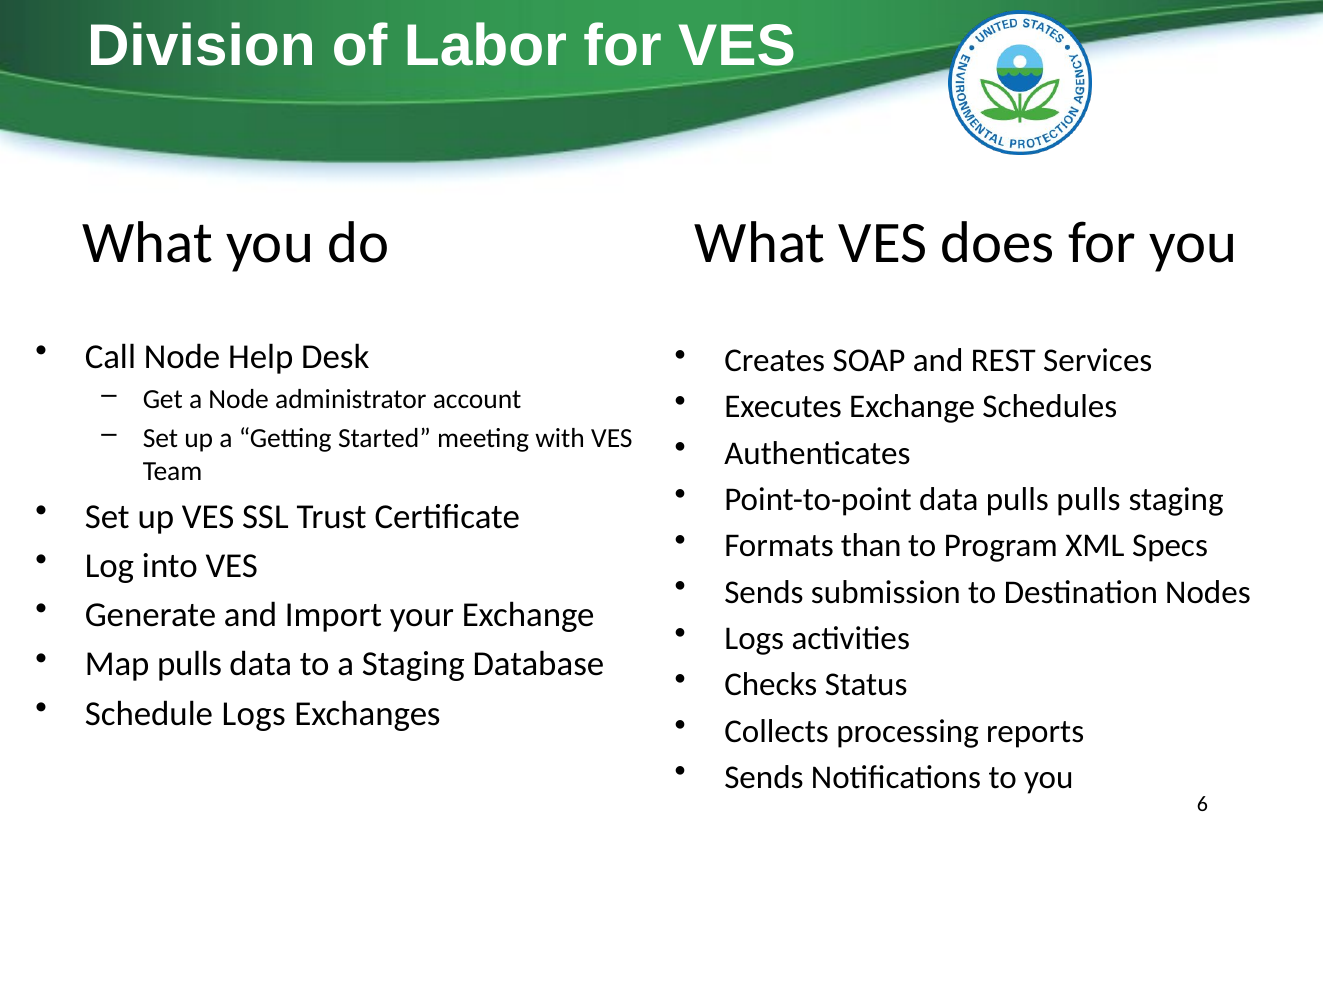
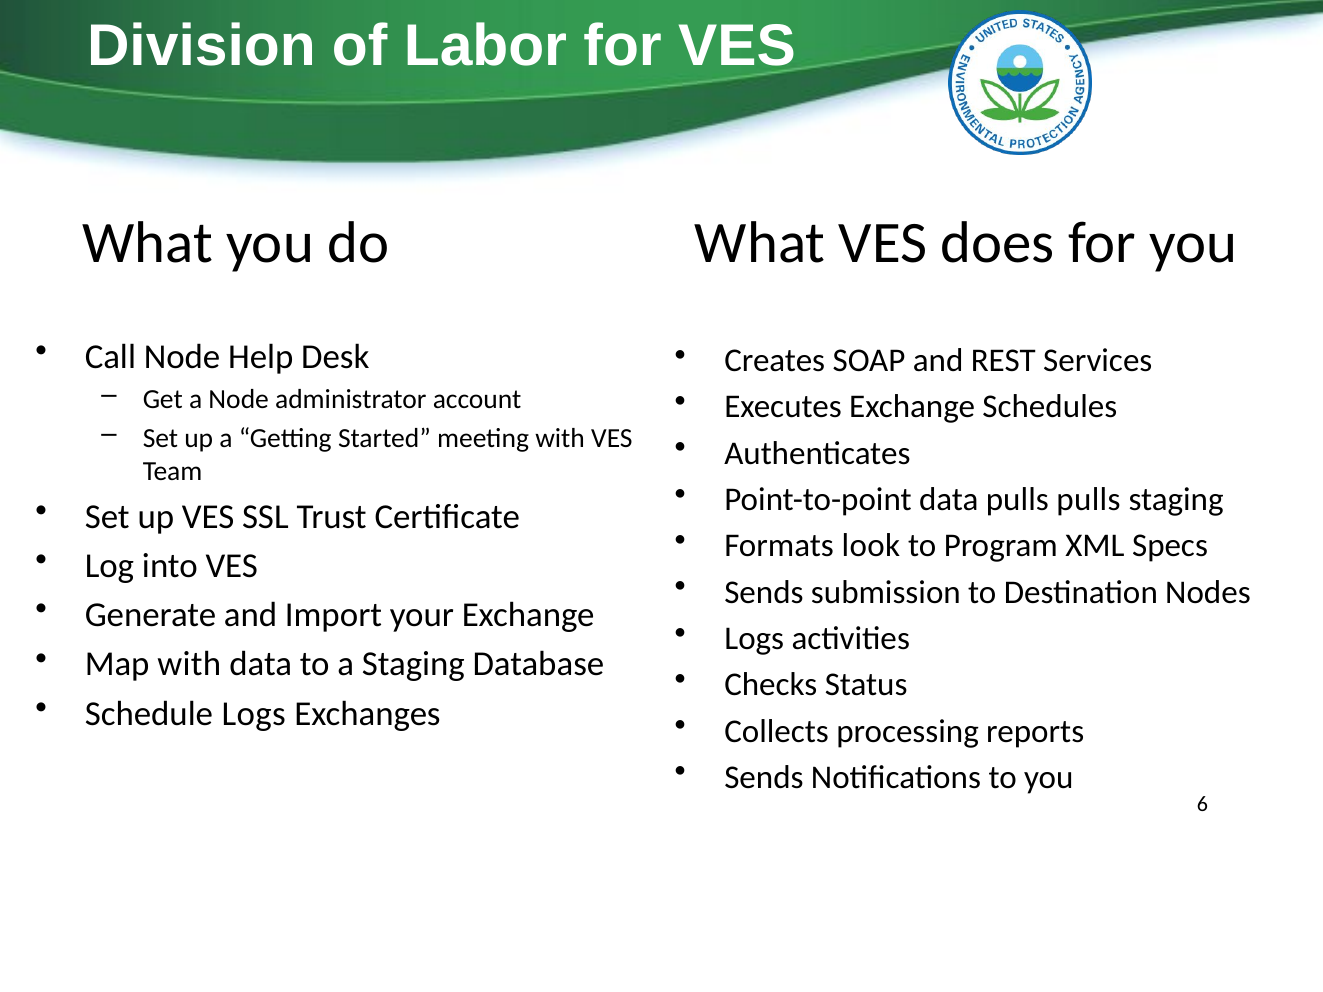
than: than -> look
Map pulls: pulls -> with
